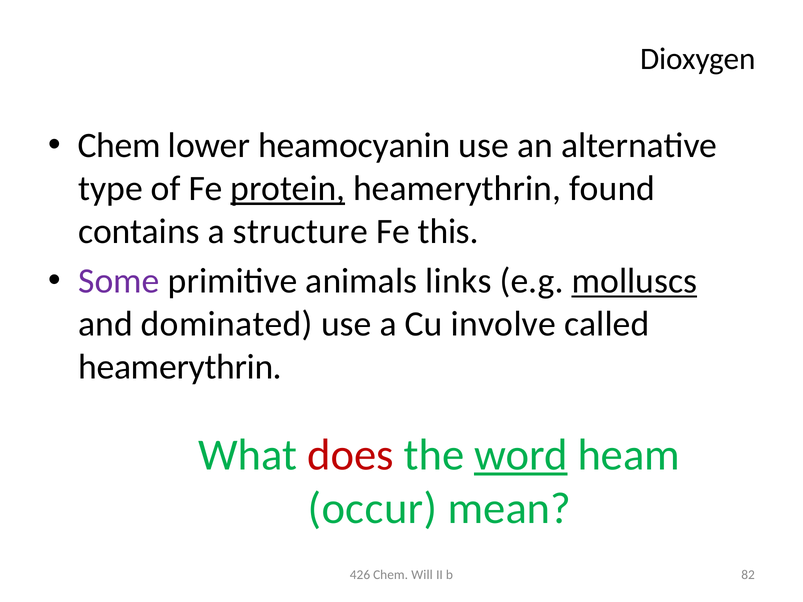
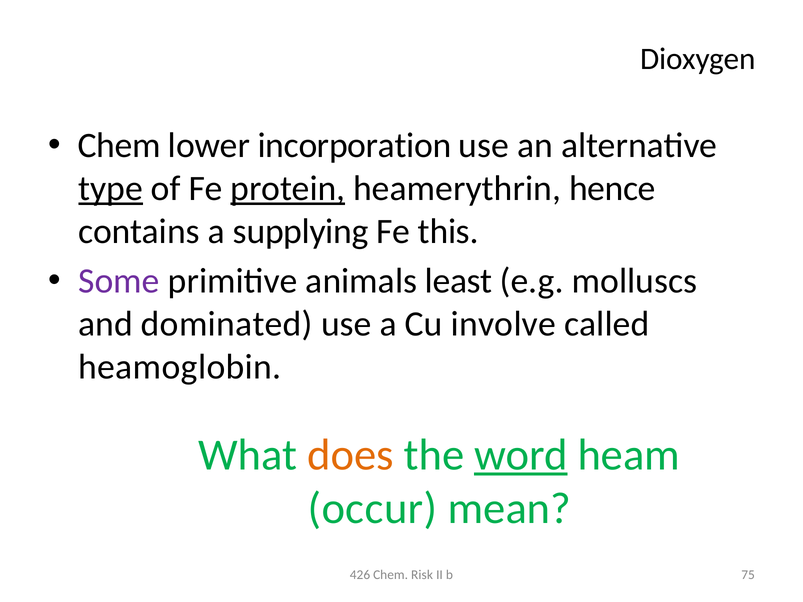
heamocyanin: heamocyanin -> incorporation
type underline: none -> present
found: found -> hence
structure: structure -> supplying
links: links -> least
molluscs underline: present -> none
heamerythrin at (180, 367): heamerythrin -> heamoglobin
does colour: red -> orange
Will: Will -> Risk
82: 82 -> 75
